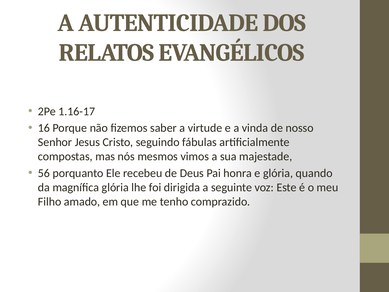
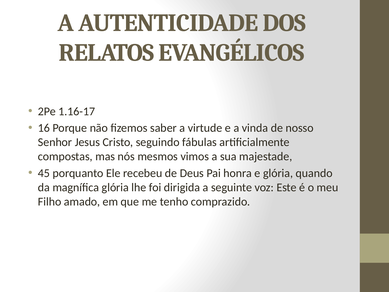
56: 56 -> 45
